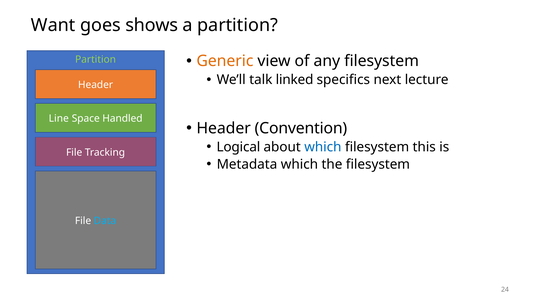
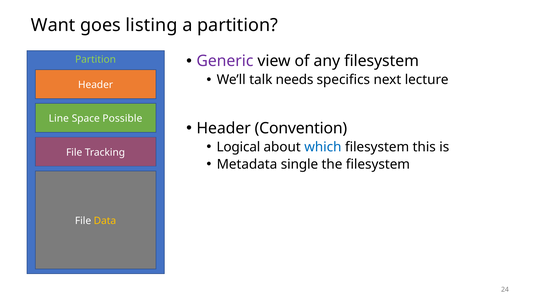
shows: shows -> listing
Generic colour: orange -> purple
linked: linked -> needs
Handled: Handled -> Possible
Metadata which: which -> single
Data colour: light blue -> yellow
